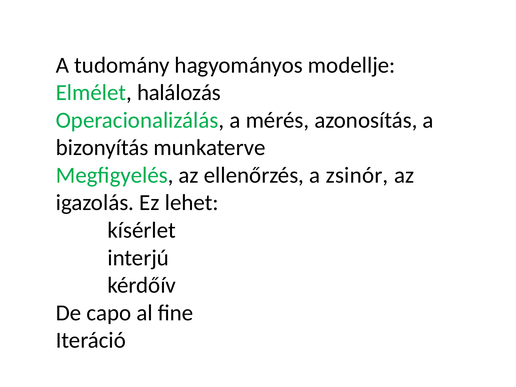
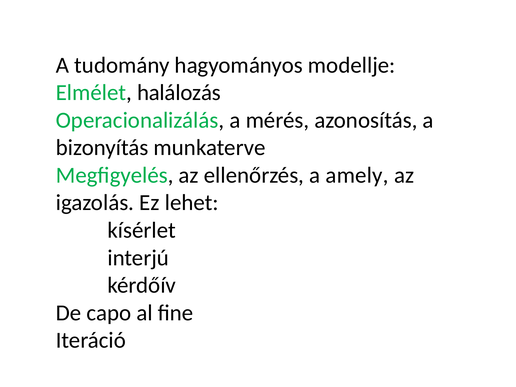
zsinór: zsinór -> amely
